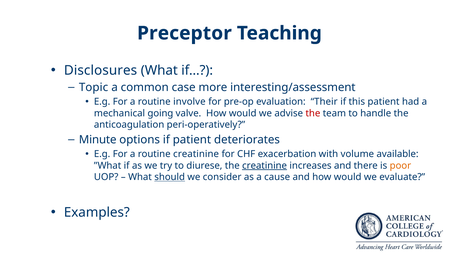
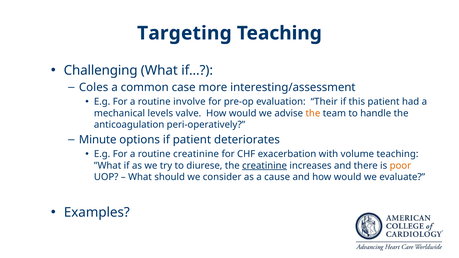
Preceptor: Preceptor -> Targeting
Disclosures: Disclosures -> Challenging
Topic: Topic -> Coles
going: going -> levels
the at (313, 113) colour: red -> orange
volume available: available -> teaching
should underline: present -> none
